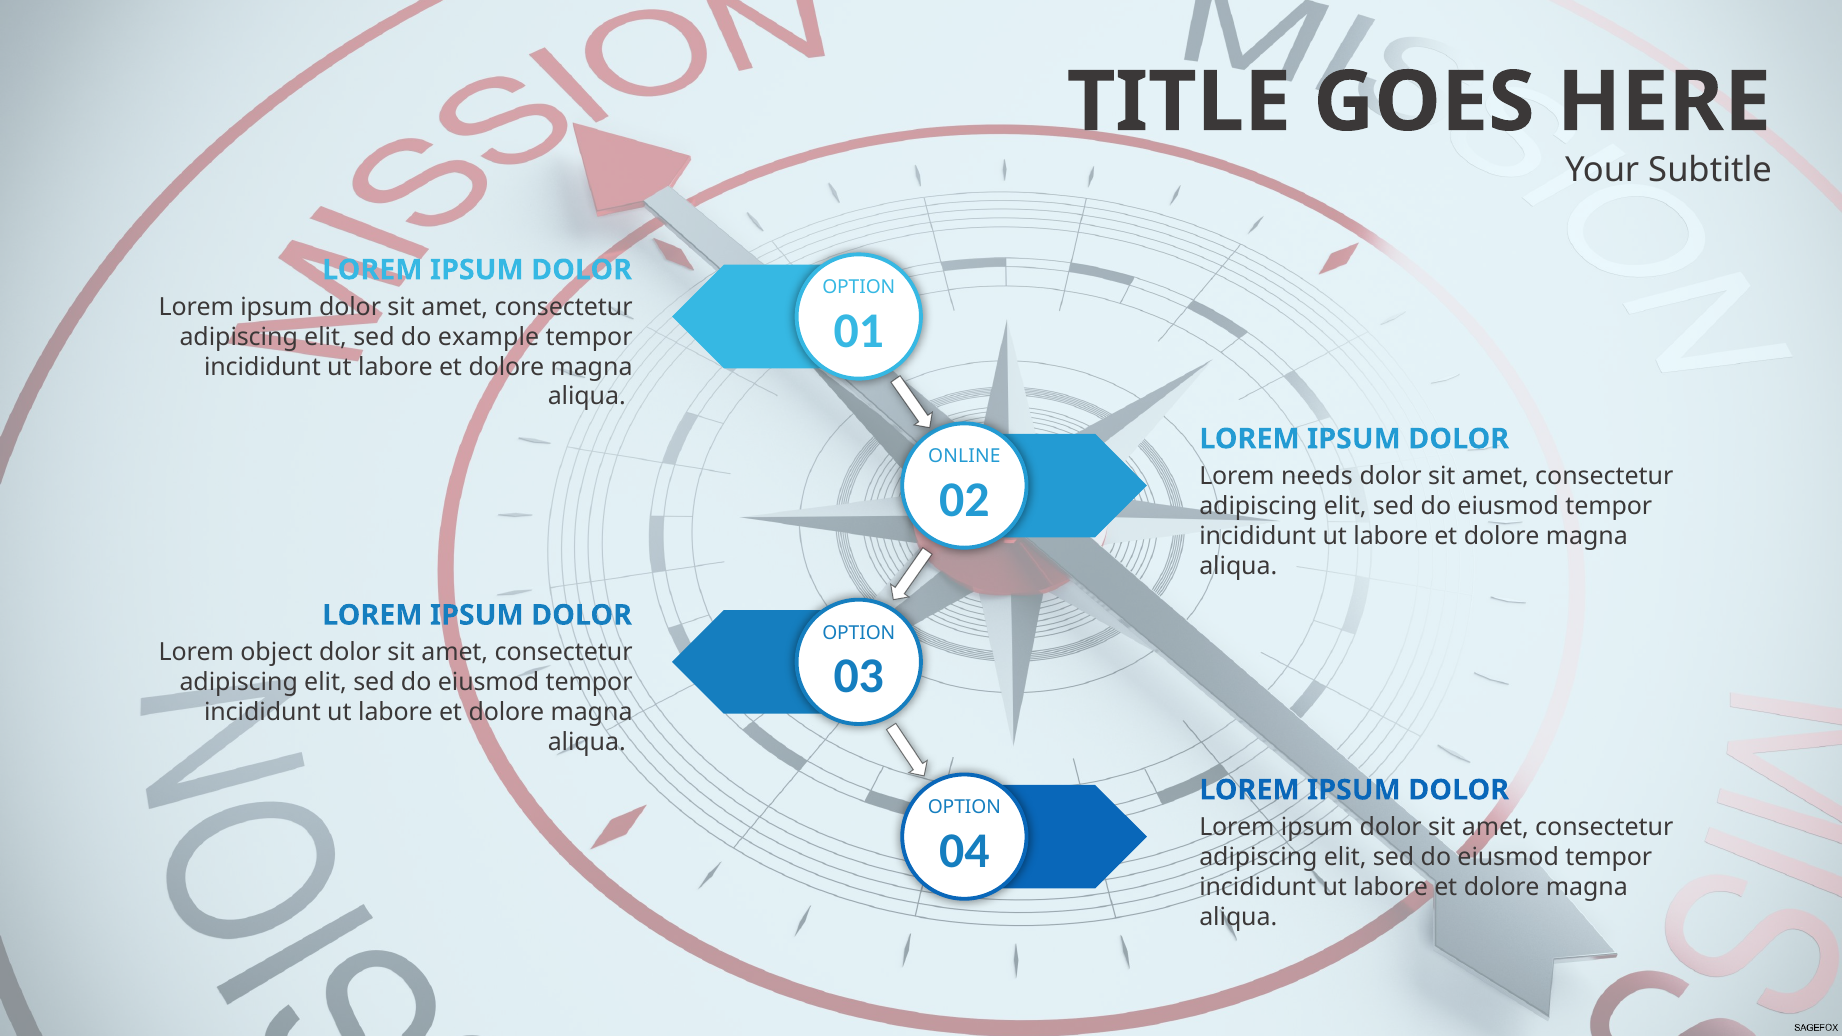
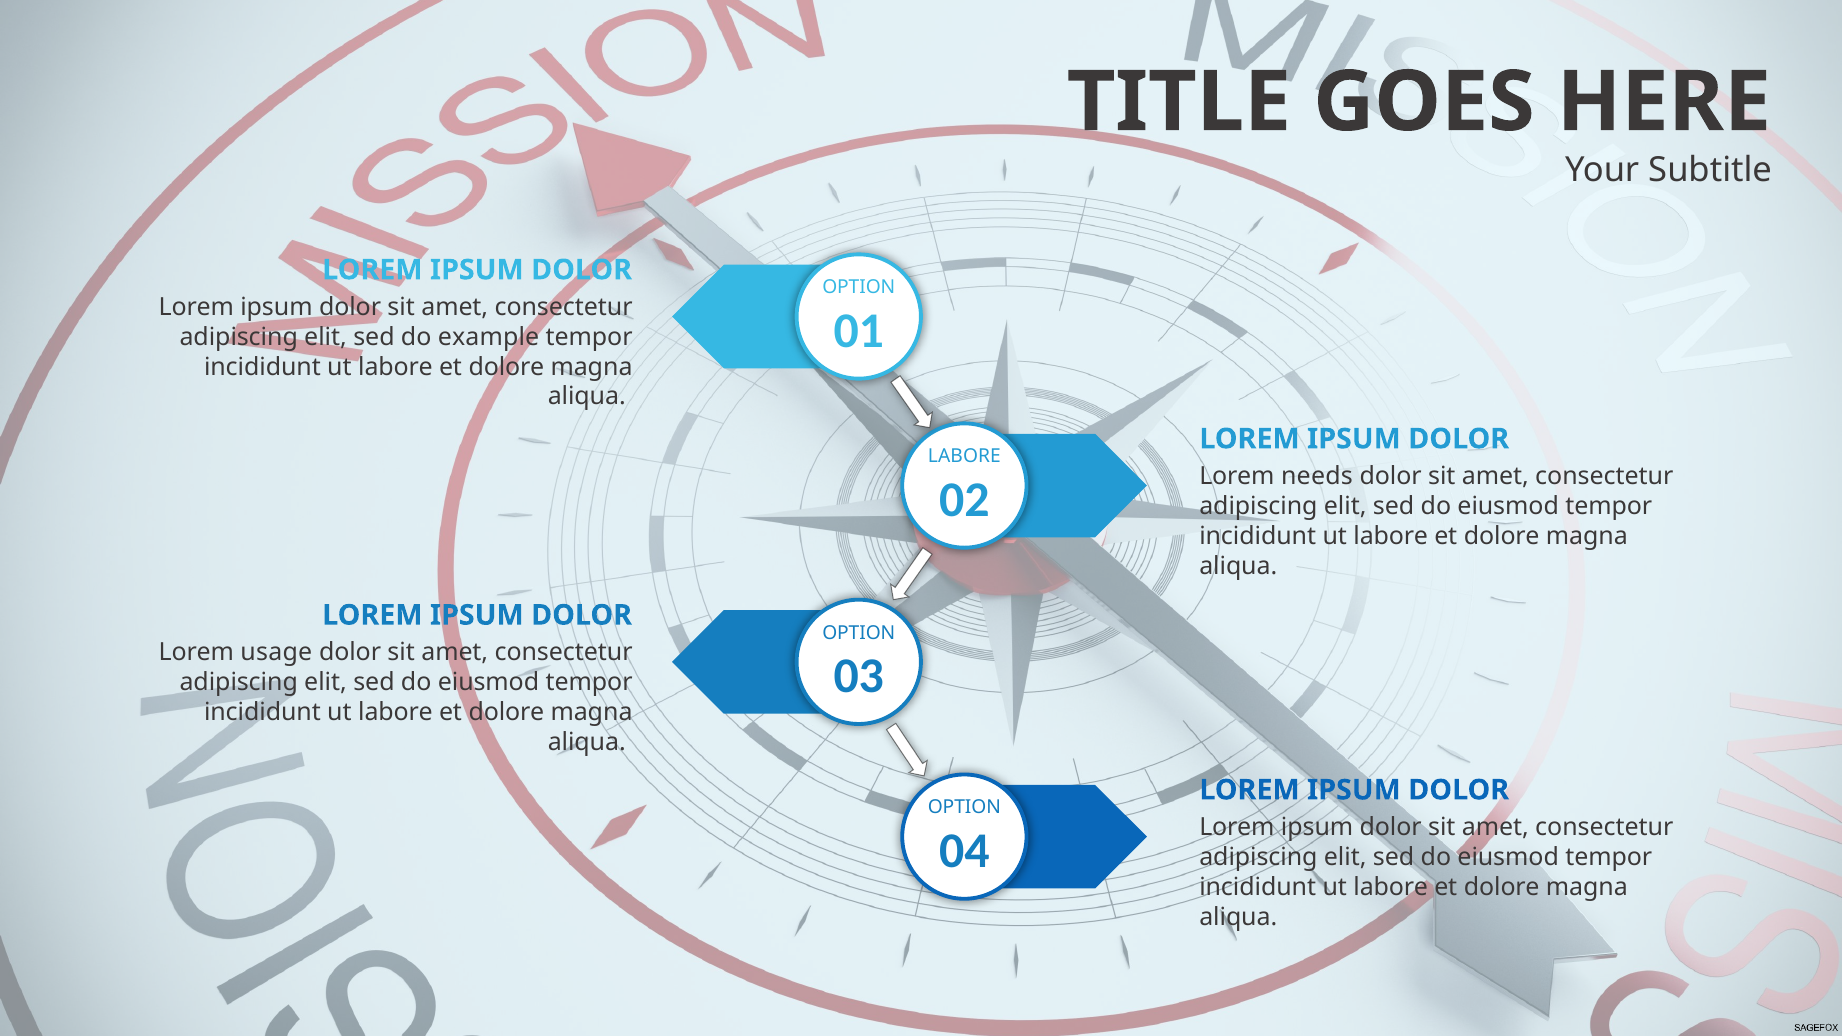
ONLINE at (964, 457): ONLINE -> LABORE
object: object -> usage
